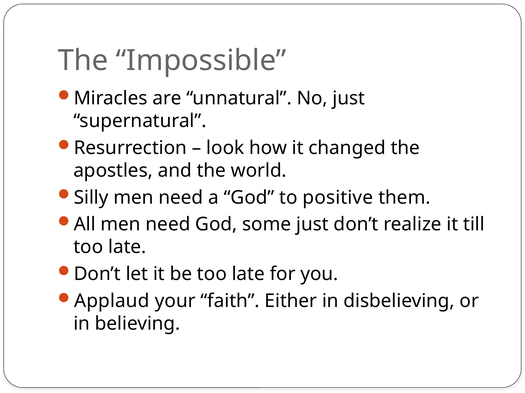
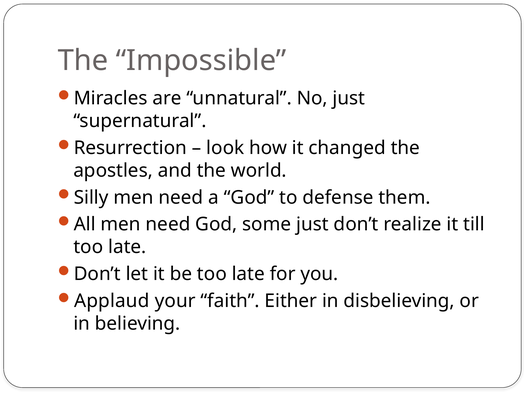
positive: positive -> defense
